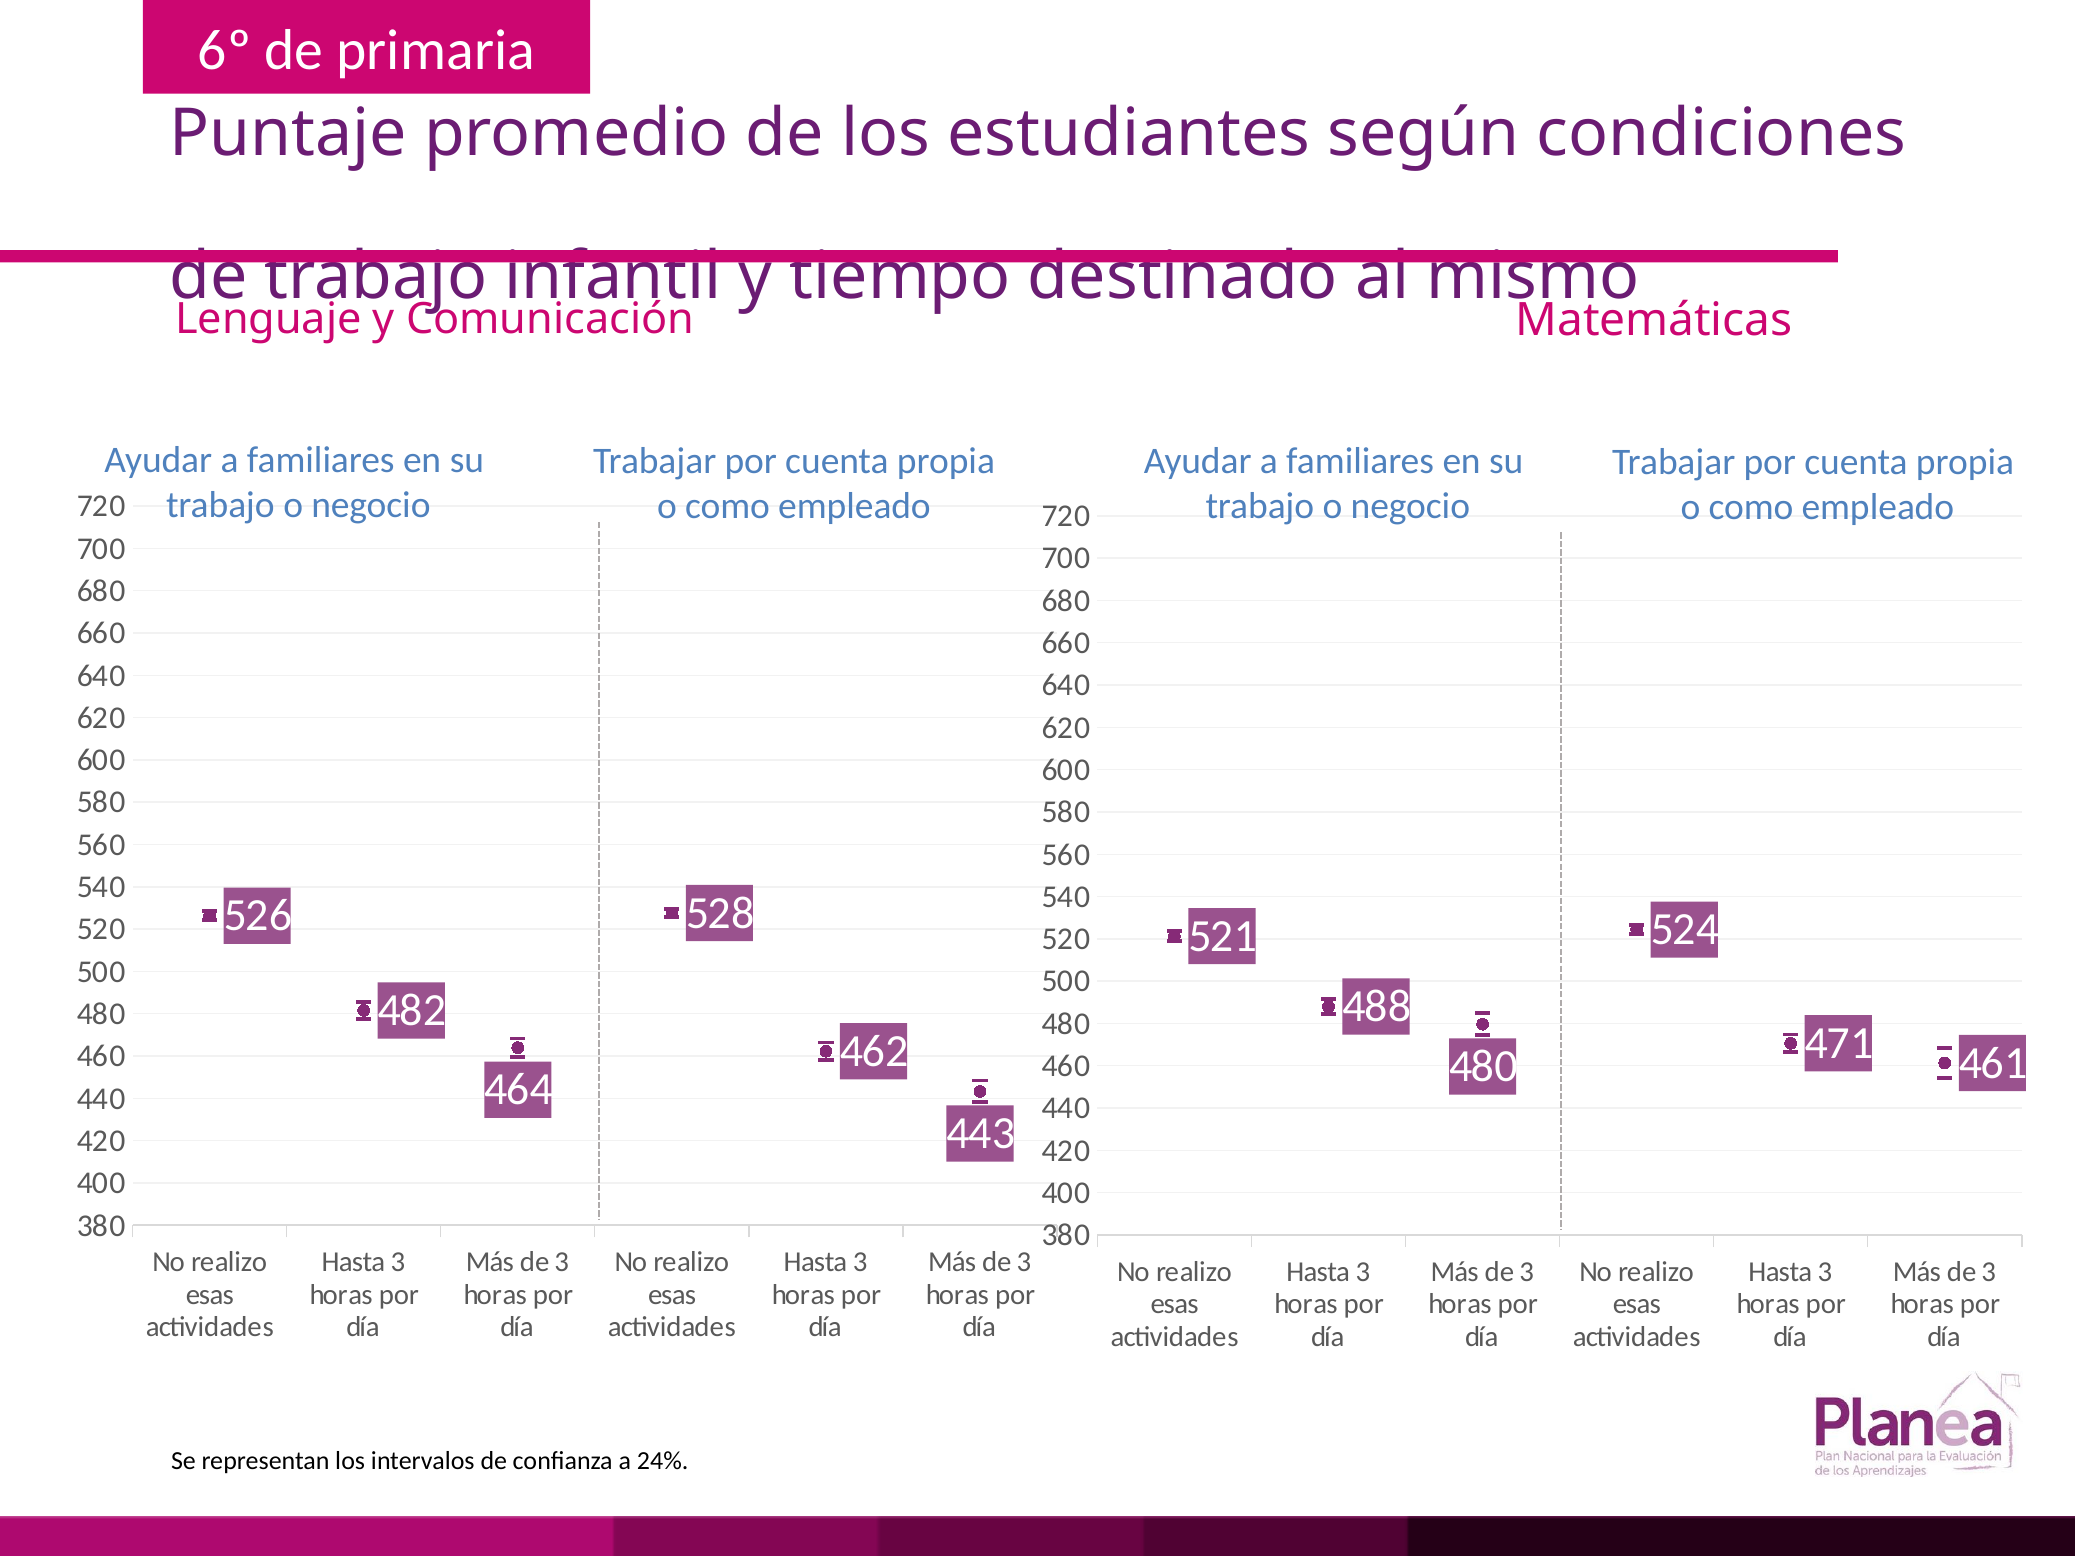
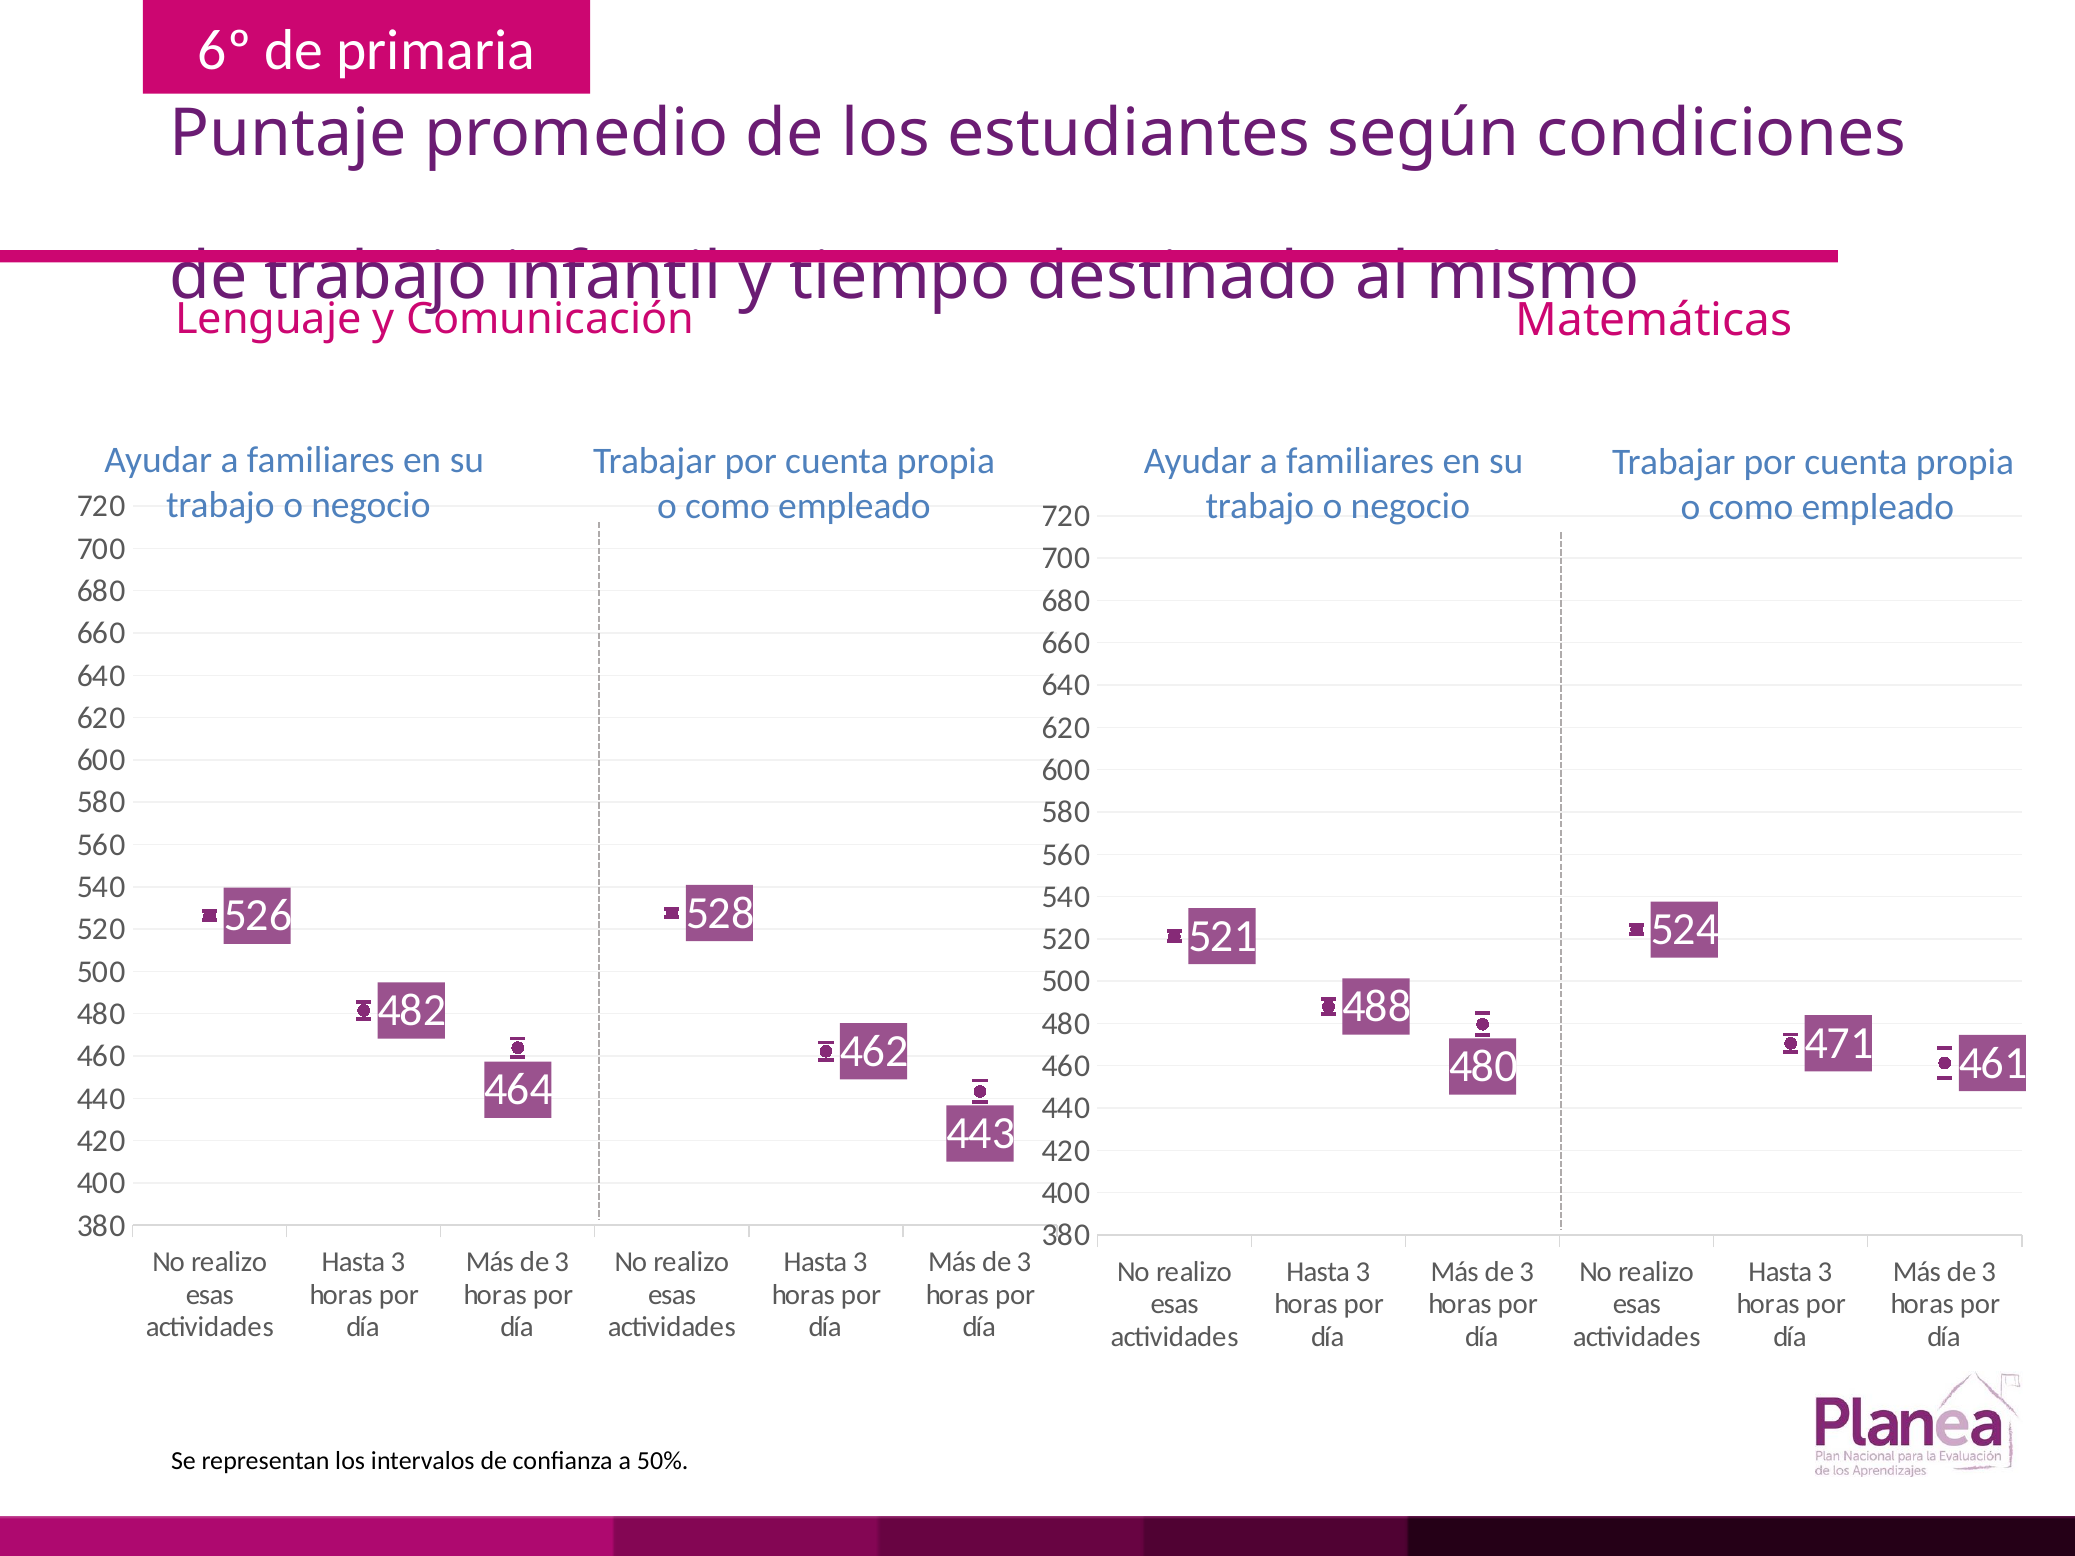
24%: 24% -> 50%
